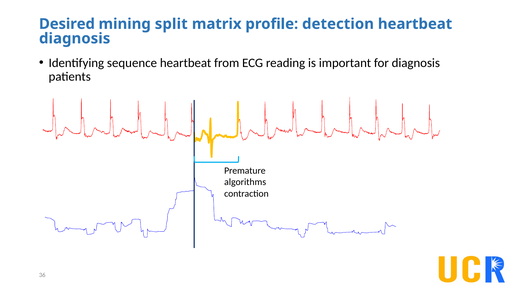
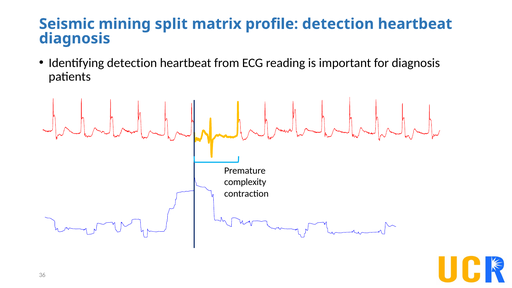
Desired: Desired -> Seismic
Identifying sequence: sequence -> detection
algorithms: algorithms -> complexity
